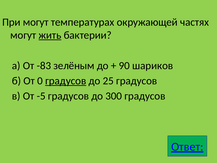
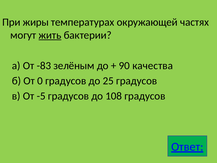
При могут: могут -> жиры
шариков: шариков -> качества
градусов at (66, 81) underline: present -> none
300: 300 -> 108
